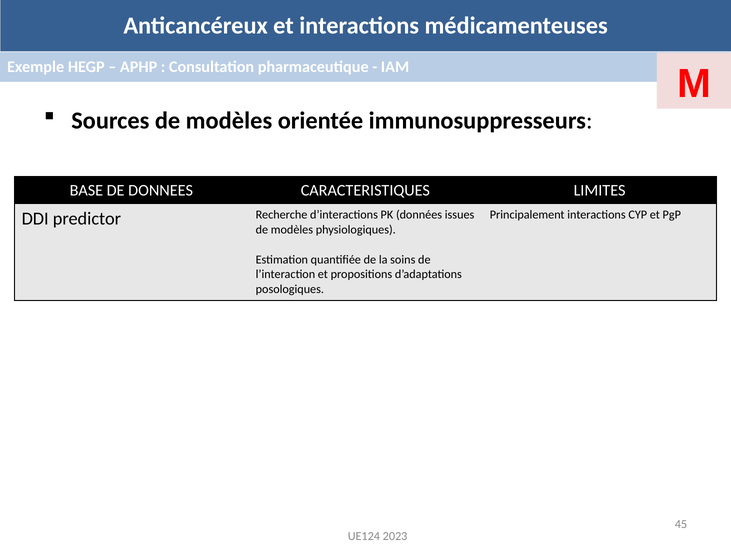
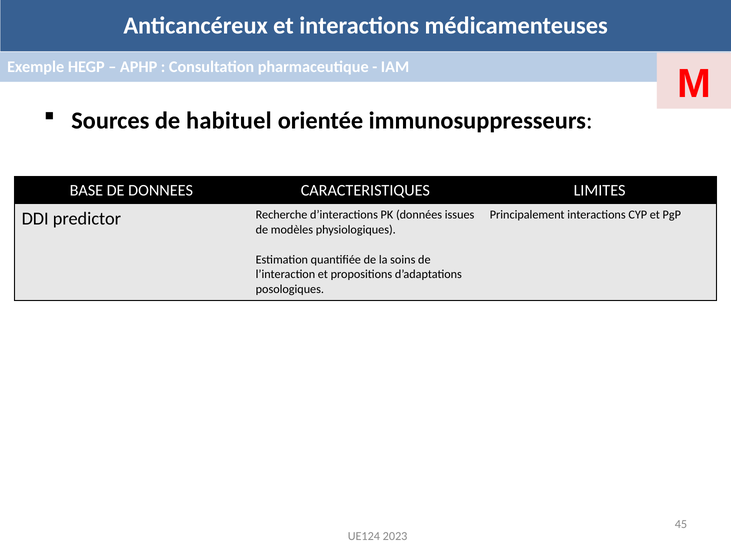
Sources de modèles: modèles -> habituel
